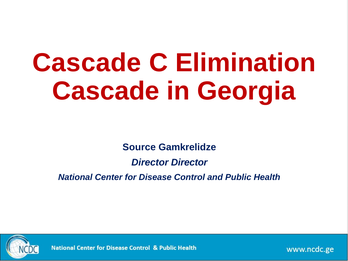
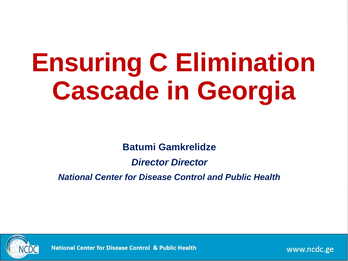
Cascade at (87, 63): Cascade -> Ensuring
Source: Source -> Batumi
